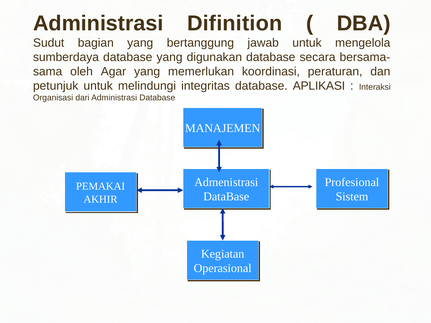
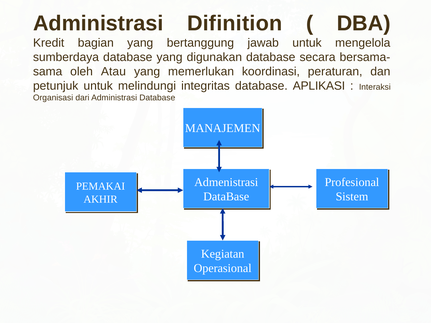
Sudut: Sudut -> Kredit
Agar: Agar -> Atau
